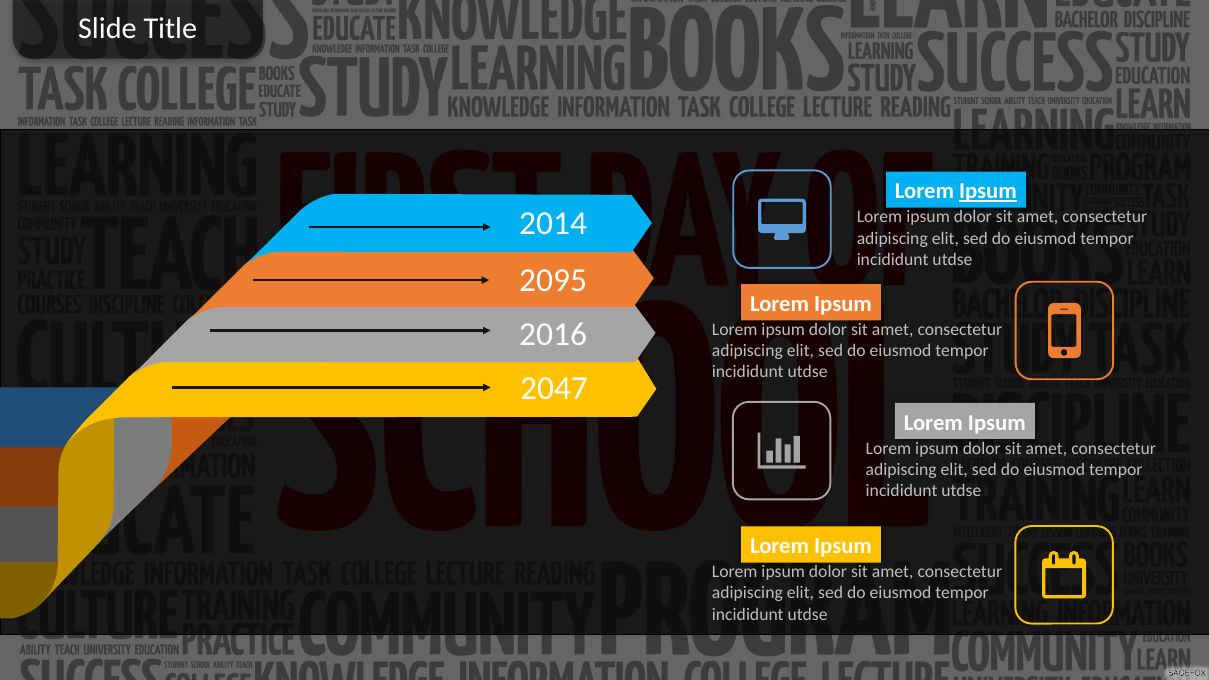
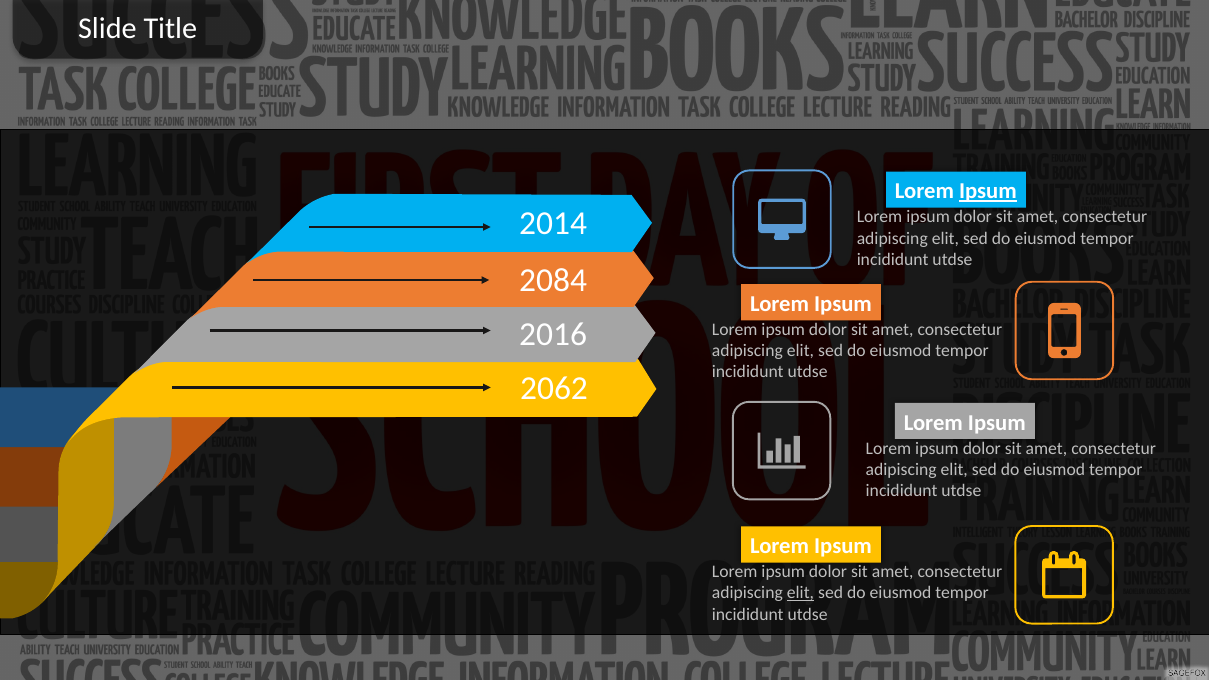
2095: 2095 -> 2084
2047: 2047 -> 2062
elit at (800, 593) underline: none -> present
